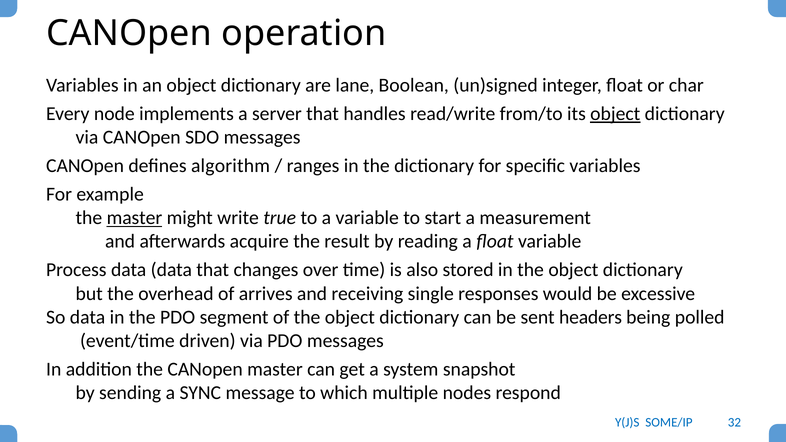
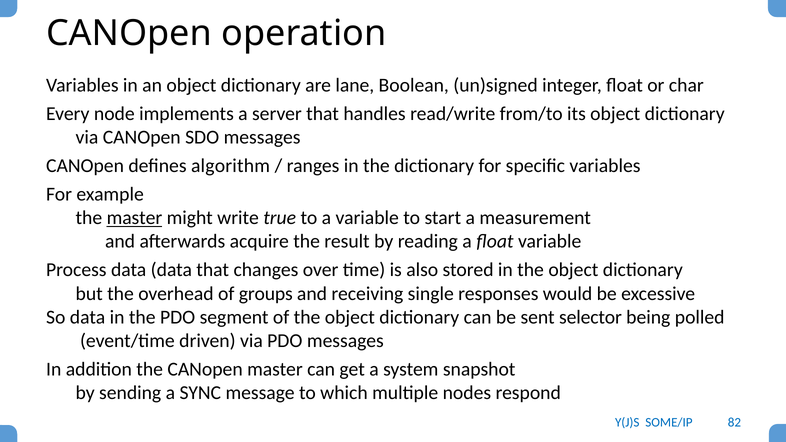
object at (615, 114) underline: present -> none
arrives: arrives -> groups
headers: headers -> selector
32: 32 -> 82
